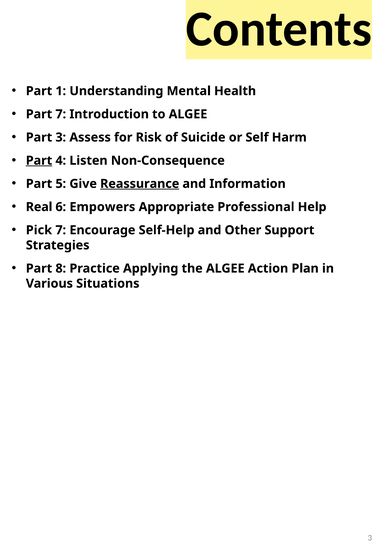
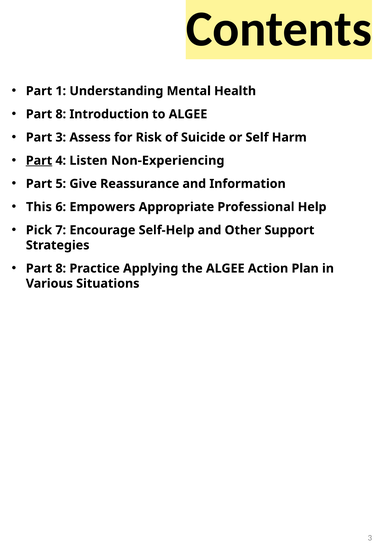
7 at (61, 114): 7 -> 8
Non-Consequence: Non-Consequence -> Non-Experiencing
Reassurance underline: present -> none
Real: Real -> This
